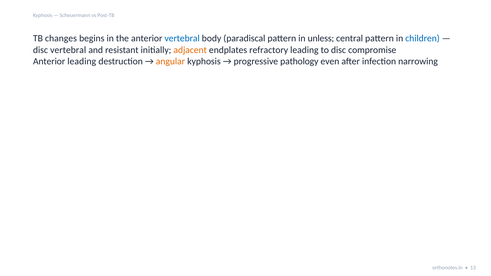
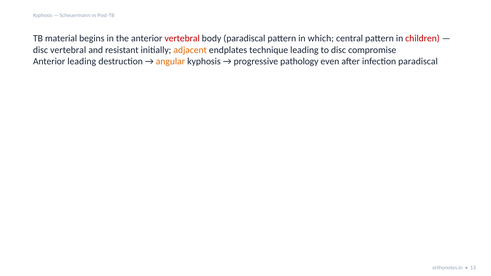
changes: changes -> material
vertebral at (182, 39) colour: blue -> red
unless: unless -> which
children colour: blue -> red
refractory: refractory -> technique
infection narrowing: narrowing -> paradiscal
